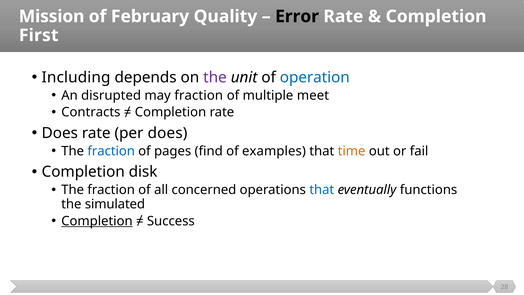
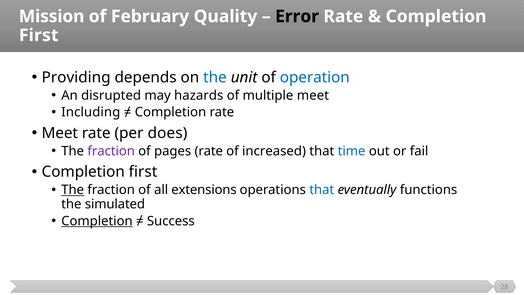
Including: Including -> Providing
the at (215, 77) colour: purple -> blue
may fraction: fraction -> hazards
Contracts: Contracts -> Including
Does at (60, 133): Does -> Meet
fraction at (111, 151) colour: blue -> purple
pages find: find -> rate
examples: examples -> increased
time colour: orange -> blue
disk at (143, 172): disk -> first
The at (73, 190) underline: none -> present
concerned: concerned -> extensions
